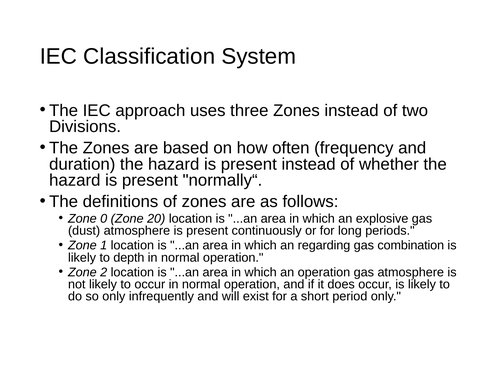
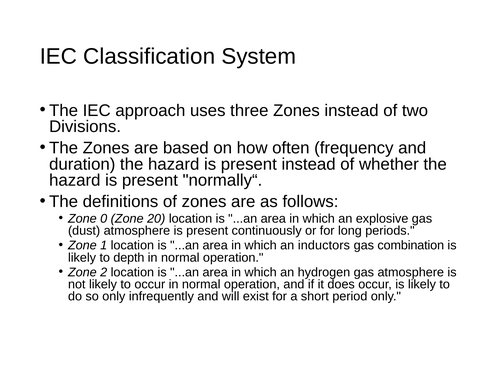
regarding: regarding -> inductors
an operation: operation -> hydrogen
